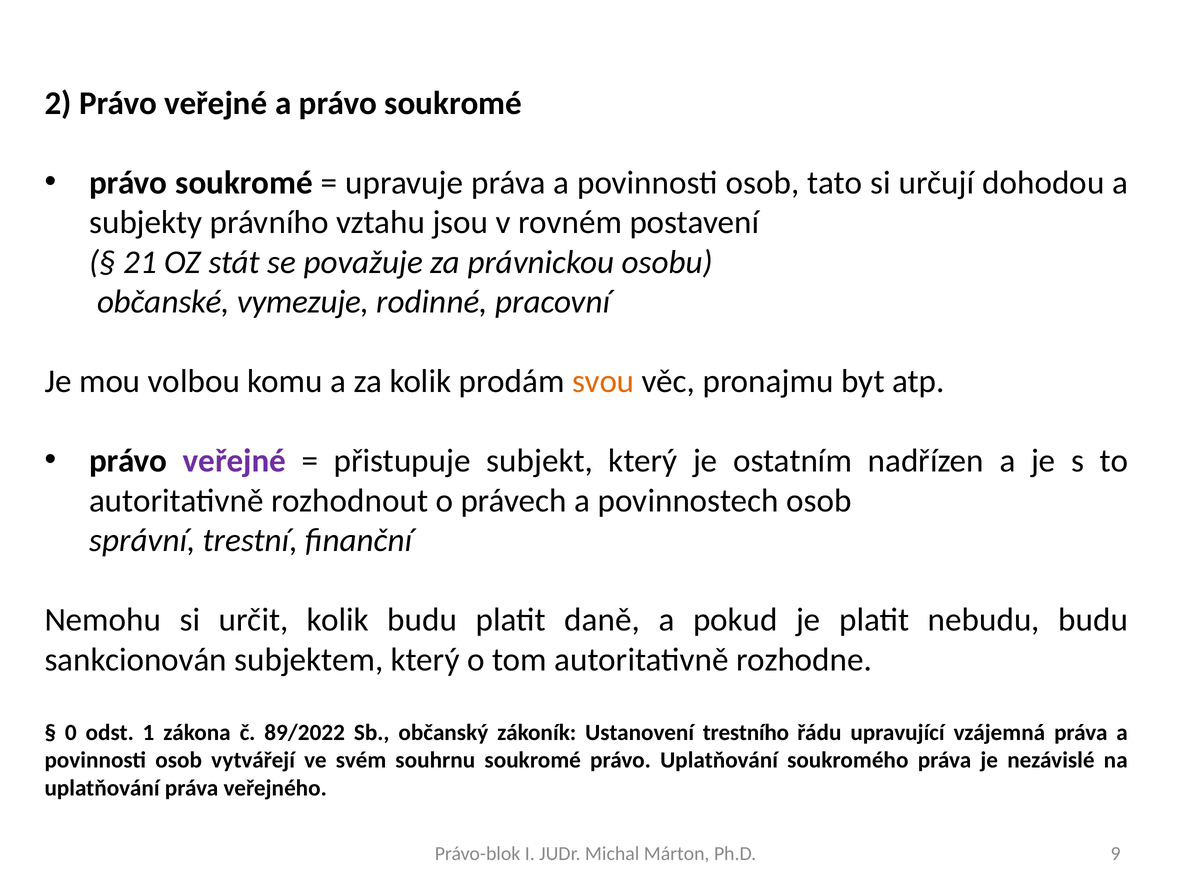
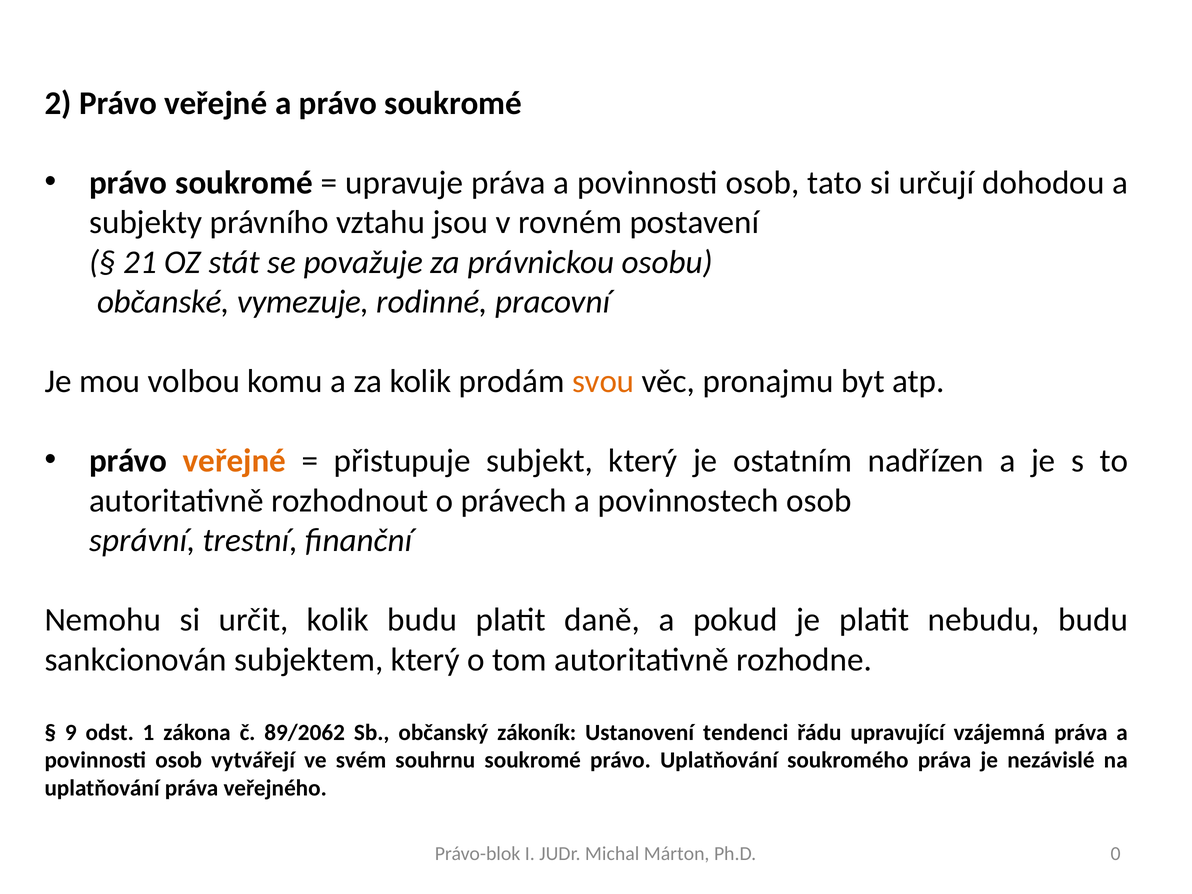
veřejné at (234, 461) colour: purple -> orange
0: 0 -> 9
89/2022: 89/2022 -> 89/2062
trestního: trestního -> tendenci
9: 9 -> 0
